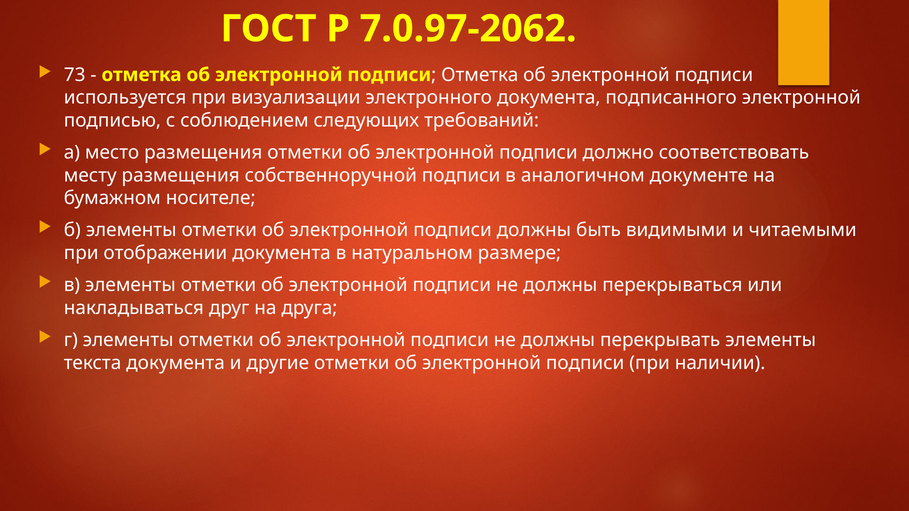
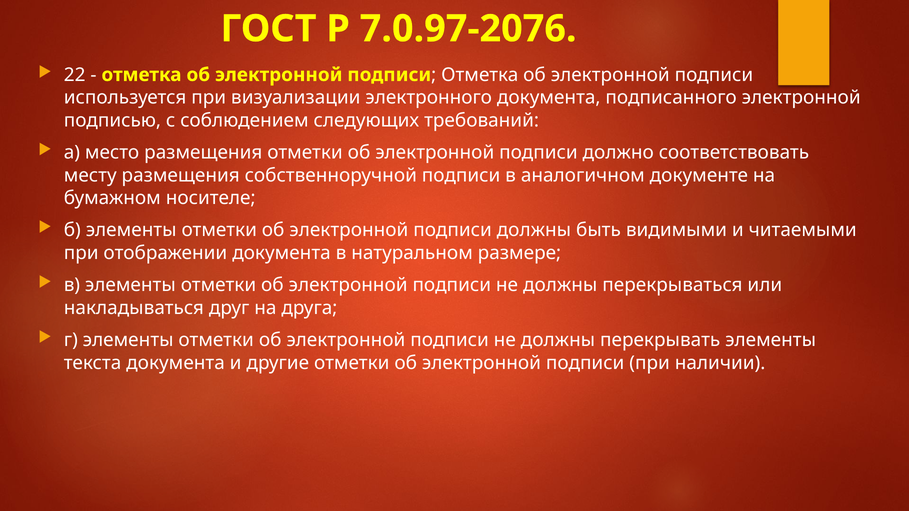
7.0.97-2062: 7.0.97-2062 -> 7.0.97-2076
73: 73 -> 22
